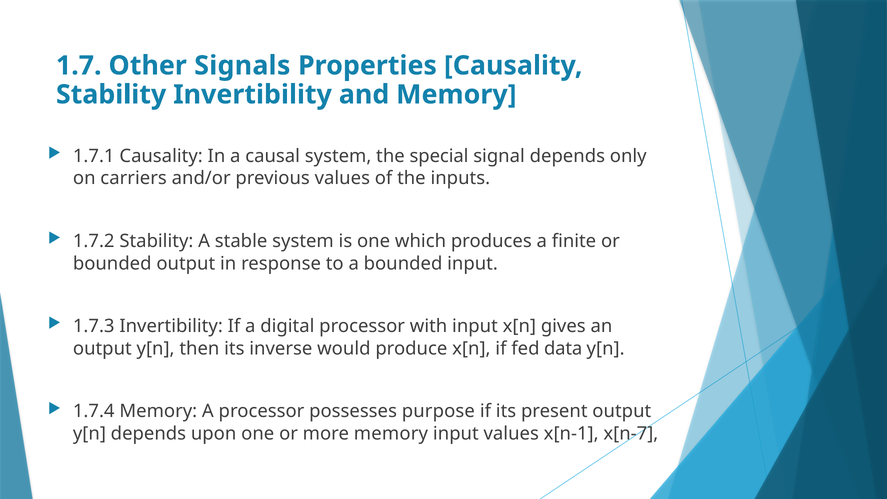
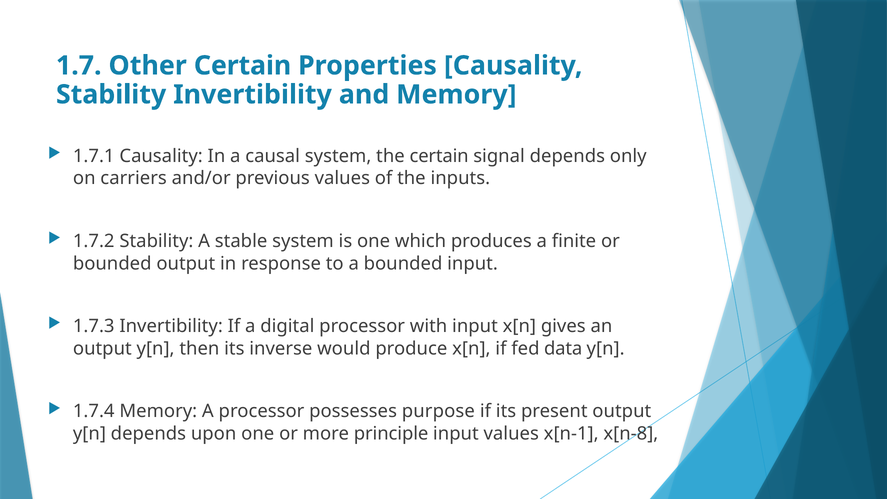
Other Signals: Signals -> Certain
the special: special -> certain
more memory: memory -> principle
x[n-7: x[n-7 -> x[n-8
